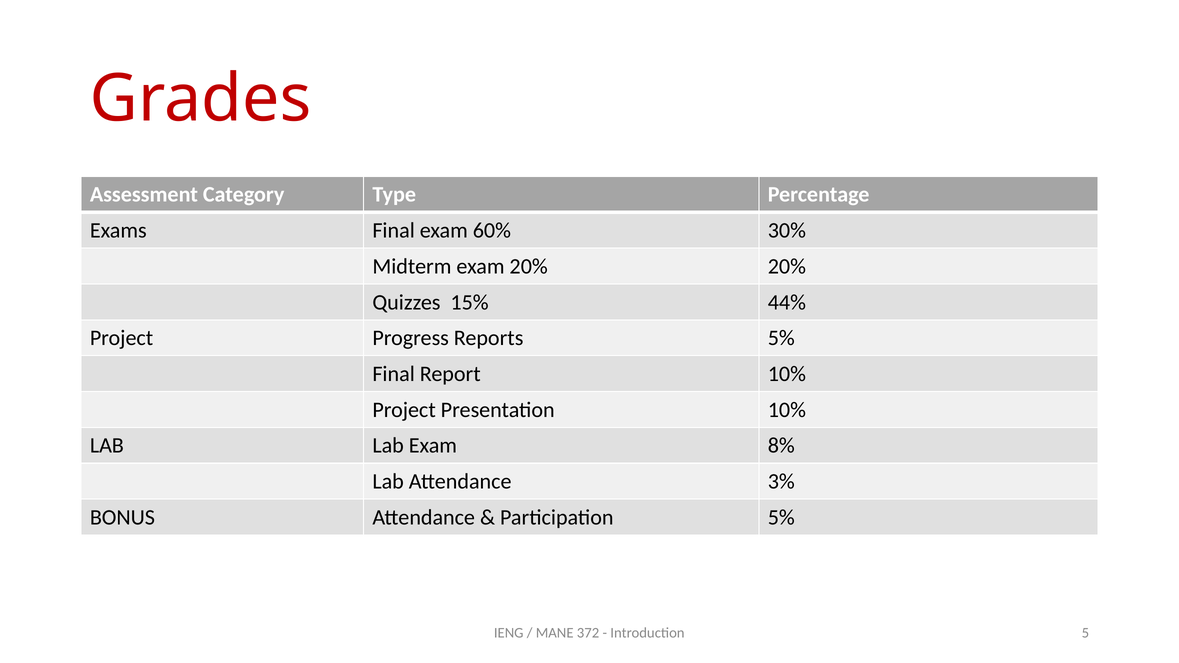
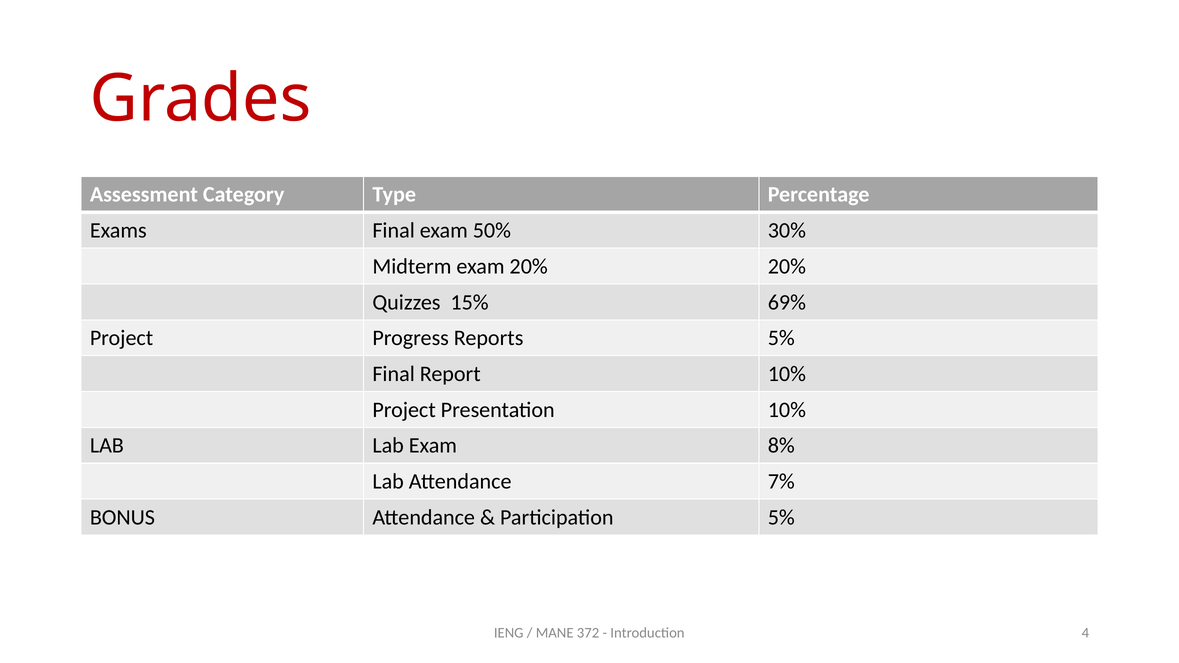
60%: 60% -> 50%
44%: 44% -> 69%
3%: 3% -> 7%
5: 5 -> 4
